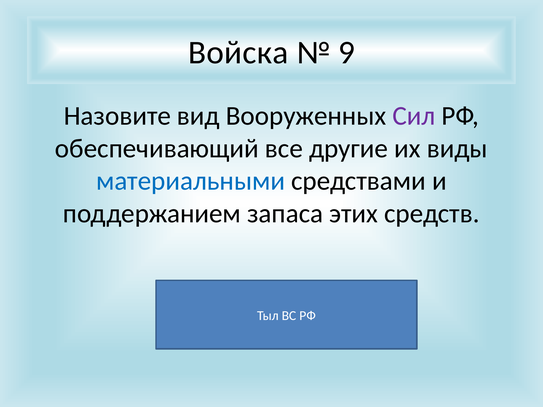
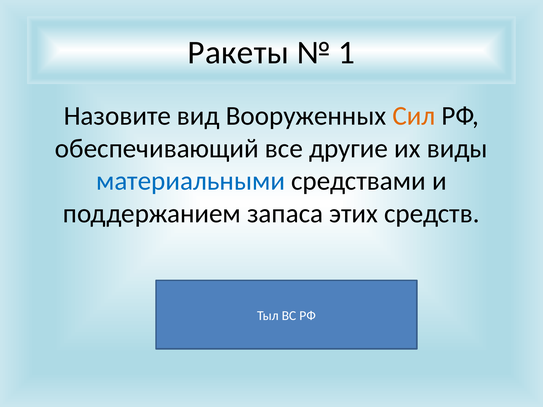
Войска: Войска -> Ракеты
9: 9 -> 1
Сил colour: purple -> orange
